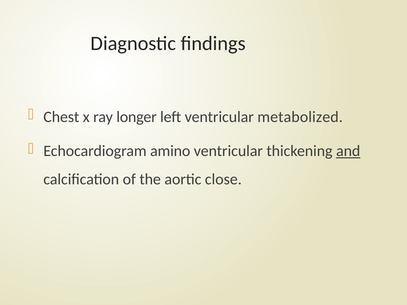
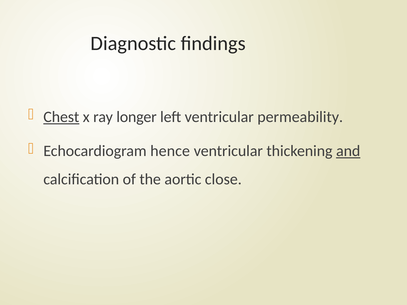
Chest underline: none -> present
metabolized: metabolized -> permeability
amino: amino -> hence
